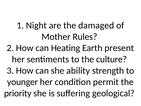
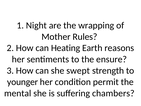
damaged: damaged -> wrapping
present: present -> reasons
culture: culture -> ensure
ability: ability -> swept
priority: priority -> mental
geological: geological -> chambers
